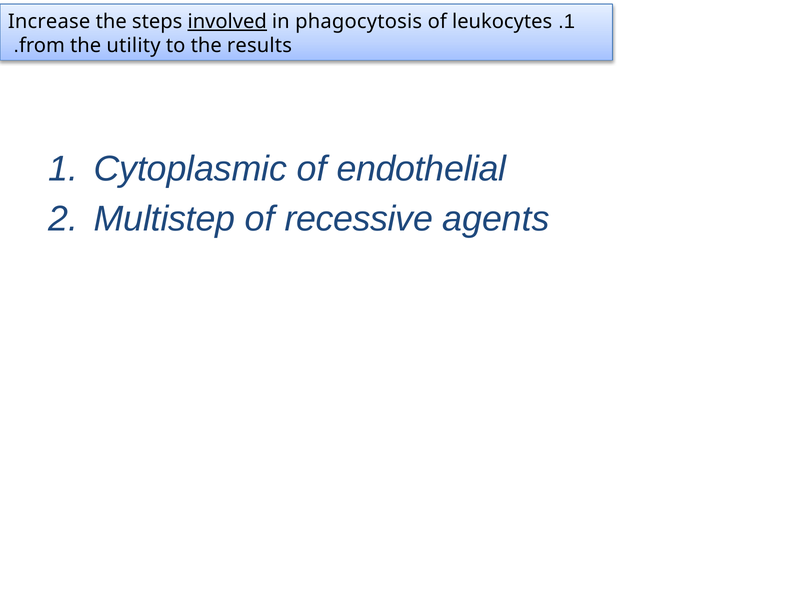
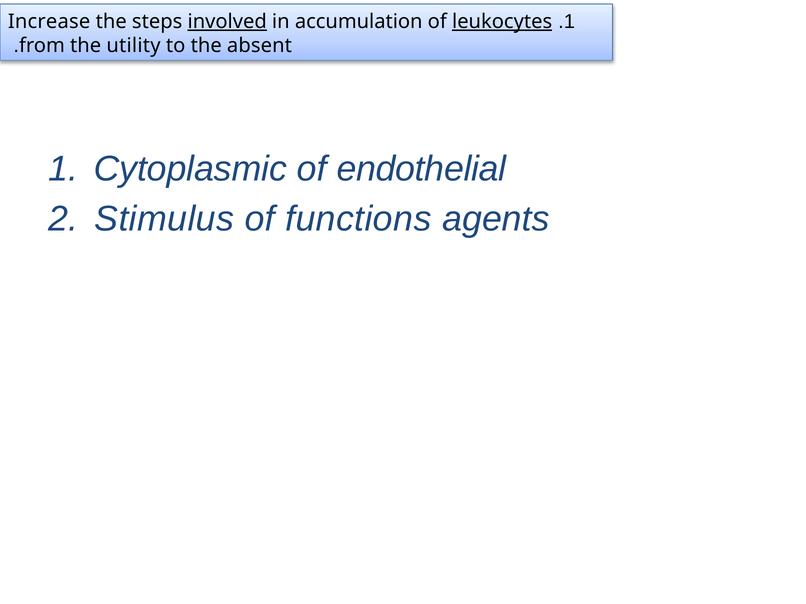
phagocytosis: phagocytosis -> accumulation
leukocytes underline: none -> present
results: results -> absent
Multistep: Multistep -> Stimulus
recessive: recessive -> functions
